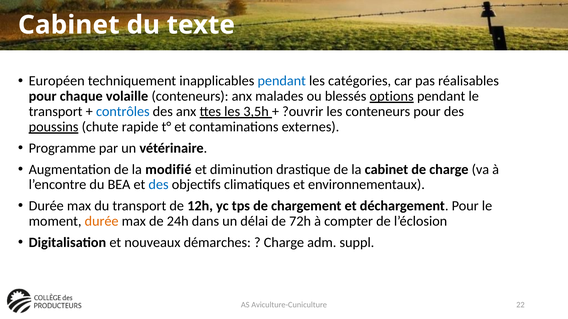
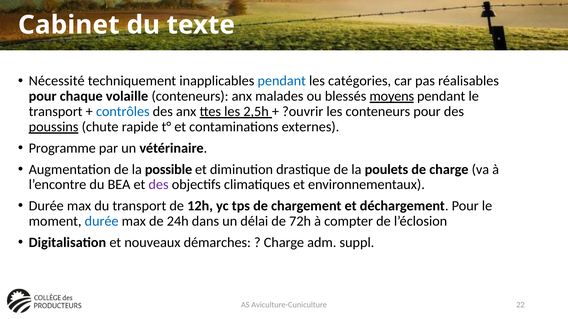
Européen: Européen -> Nécessité
options: options -> moyens
3,5h: 3,5h -> 2,5h
modifié: modifié -> possible
la cabinet: cabinet -> poulets
des at (159, 185) colour: blue -> purple
durée at (102, 221) colour: orange -> blue
